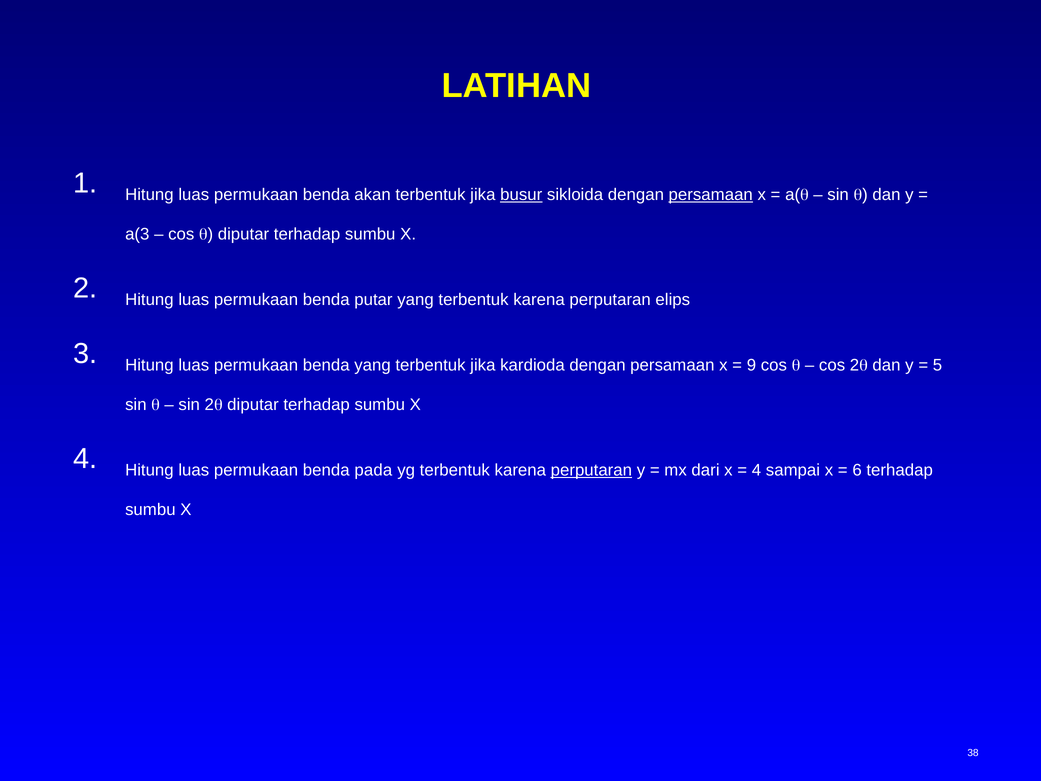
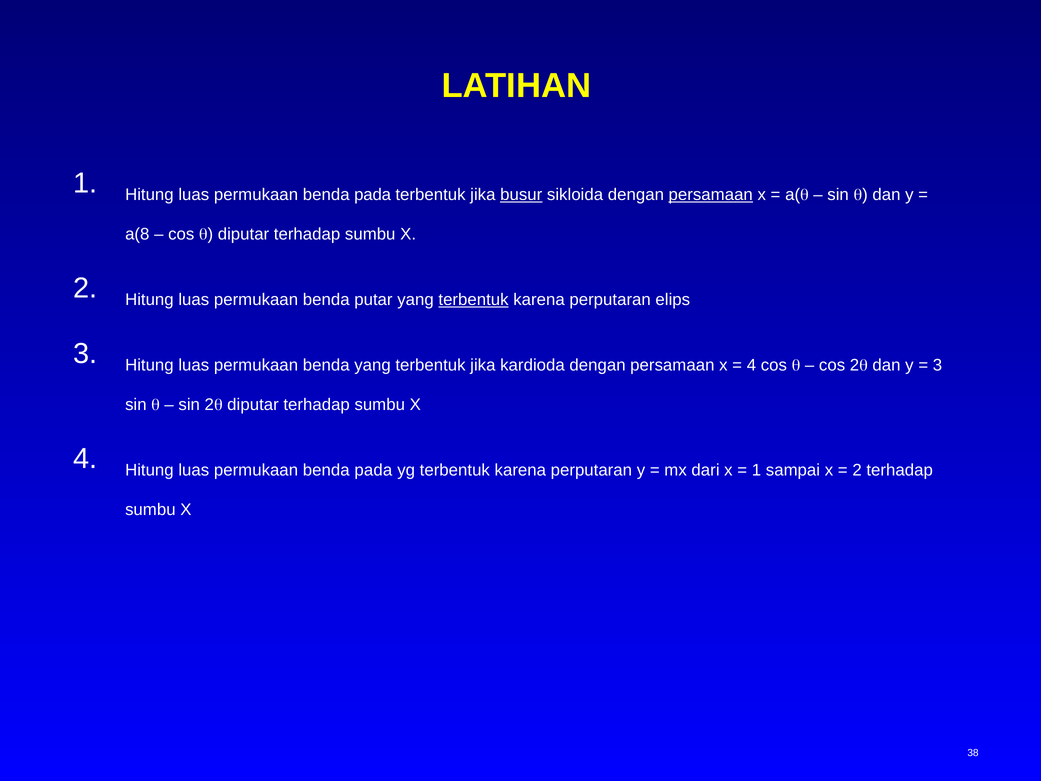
akan at (373, 195): akan -> pada
a(3: a(3 -> a(8
terbentuk at (474, 300) underline: none -> present
9 at (751, 365): 9 -> 4
5 at (937, 365): 5 -> 3
perputaran at (591, 470) underline: present -> none
4 at (756, 470): 4 -> 1
6 at (857, 470): 6 -> 2
